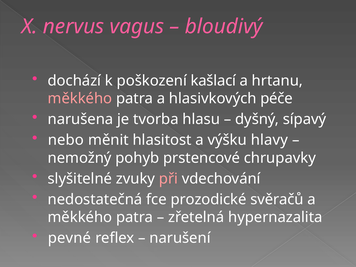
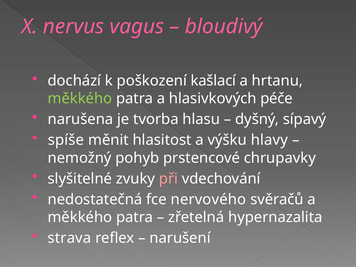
měkkého at (80, 99) colour: pink -> light green
nebo: nebo -> spíše
prozodické: prozodické -> nervového
pevné: pevné -> strava
